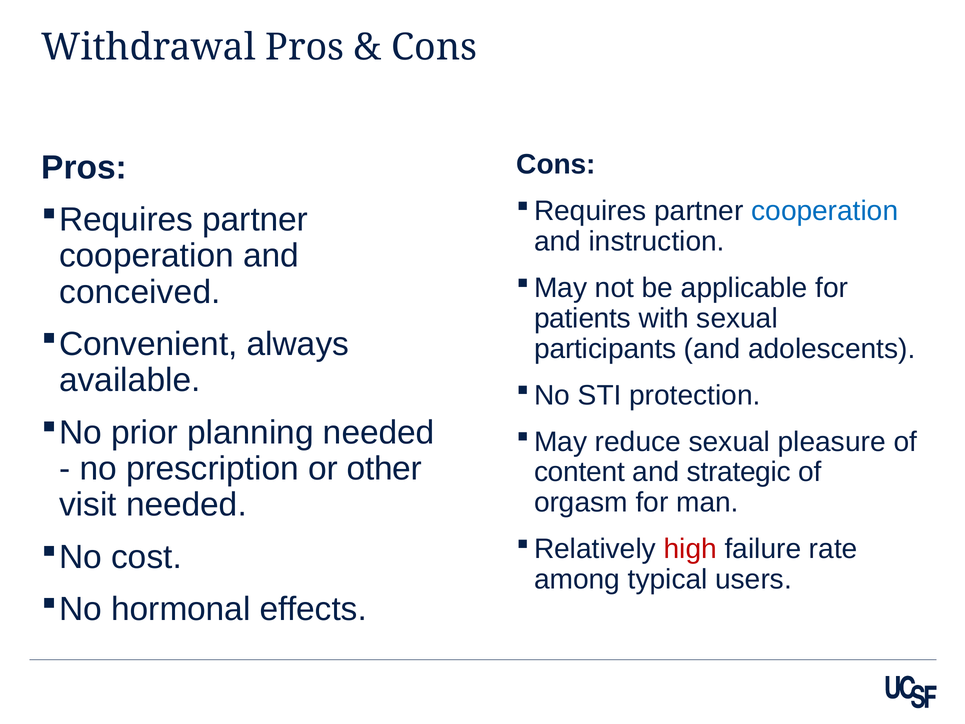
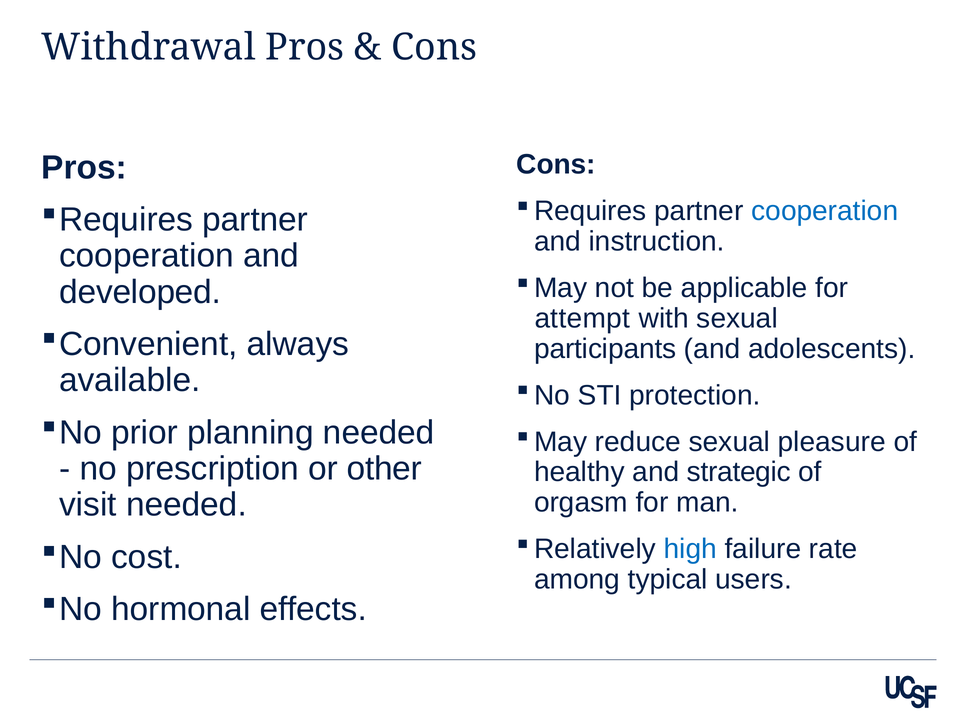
conceived: conceived -> developed
patients: patients -> attempt
content: content -> healthy
high colour: red -> blue
